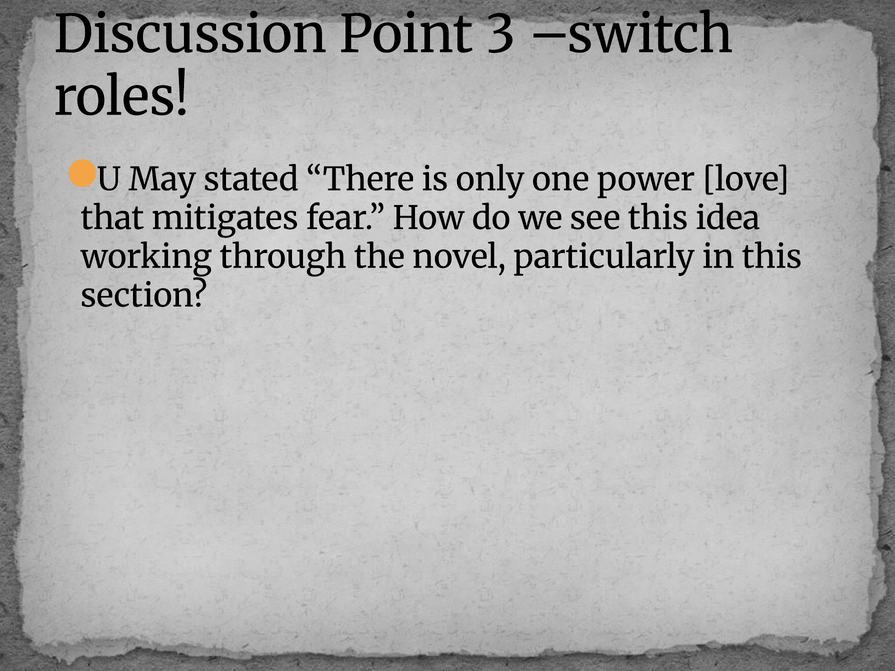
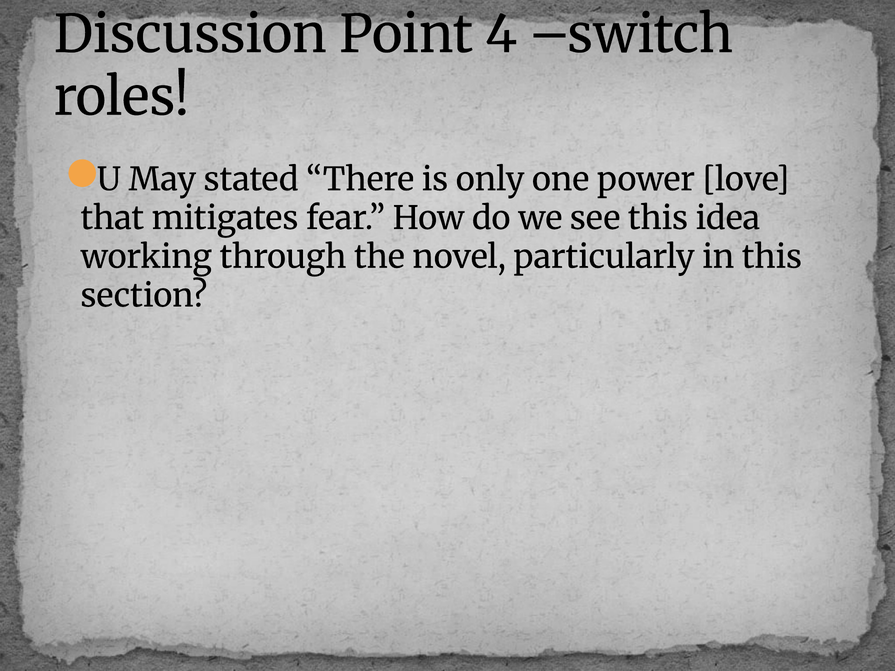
3: 3 -> 4
